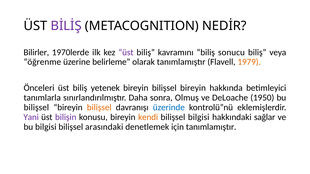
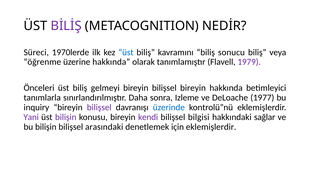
Bilirler: Bilirler -> Süreci
üst at (126, 52) colour: purple -> blue
üzerine belirleme: belirleme -> hakkında
1979 colour: orange -> purple
yetenek: yetenek -> gelmeyi
Olmuş: Olmuş -> Izleme
1950: 1950 -> 1977
bilişsel at (36, 108): bilişsel -> inquiry
bilişsel at (99, 108) colour: orange -> purple
kendi colour: orange -> purple
bu bilgisi: bilgisi -> bilişin
için tanımlamıştır: tanımlamıştır -> eklemişlerdir
